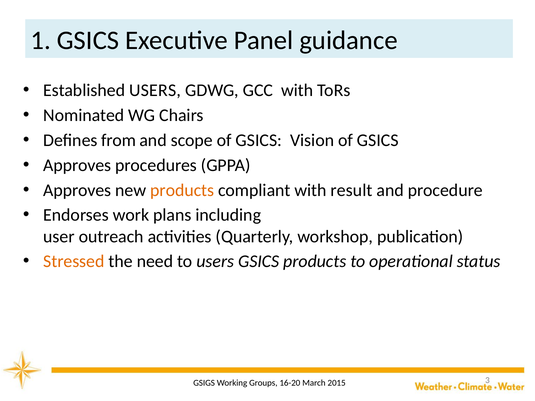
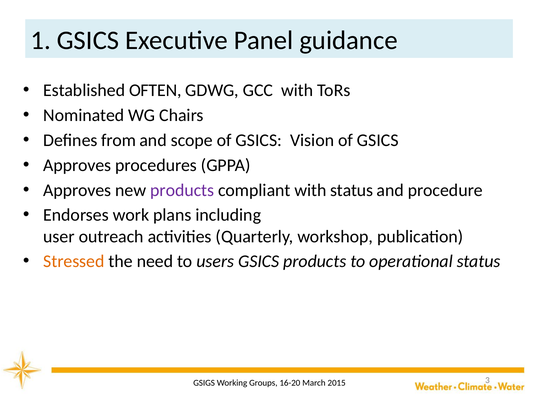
Established USERS: USERS -> OFTEN
products at (182, 190) colour: orange -> purple
with result: result -> status
